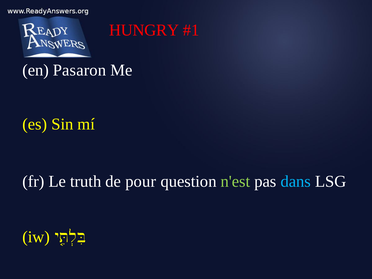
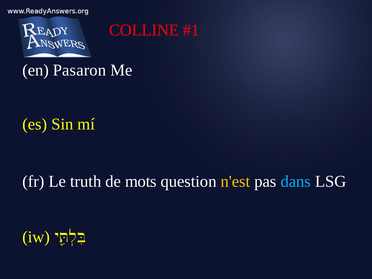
HUNGRY: HUNGRY -> COLLINE
pour: pour -> mots
n'est colour: light green -> yellow
